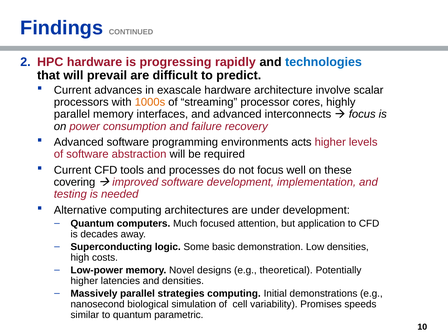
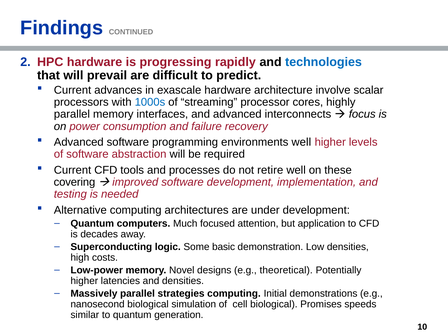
1000s colour: orange -> blue
environments acts: acts -> well
not focus: focus -> retire
cell variability: variability -> biological
parametric: parametric -> generation
